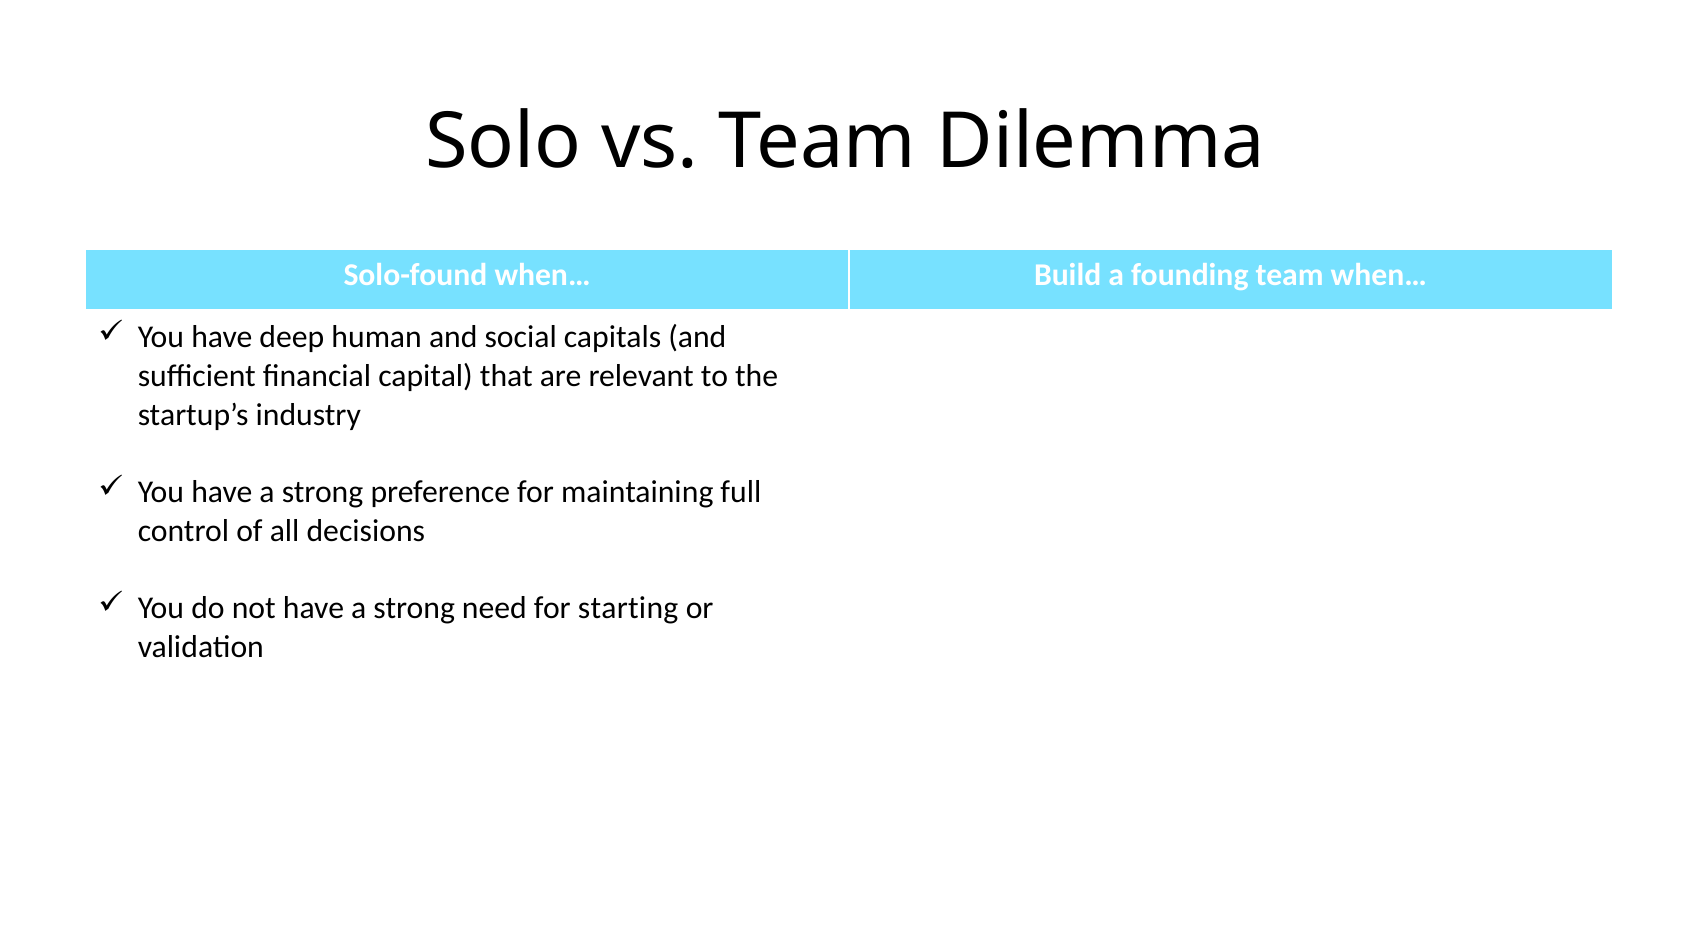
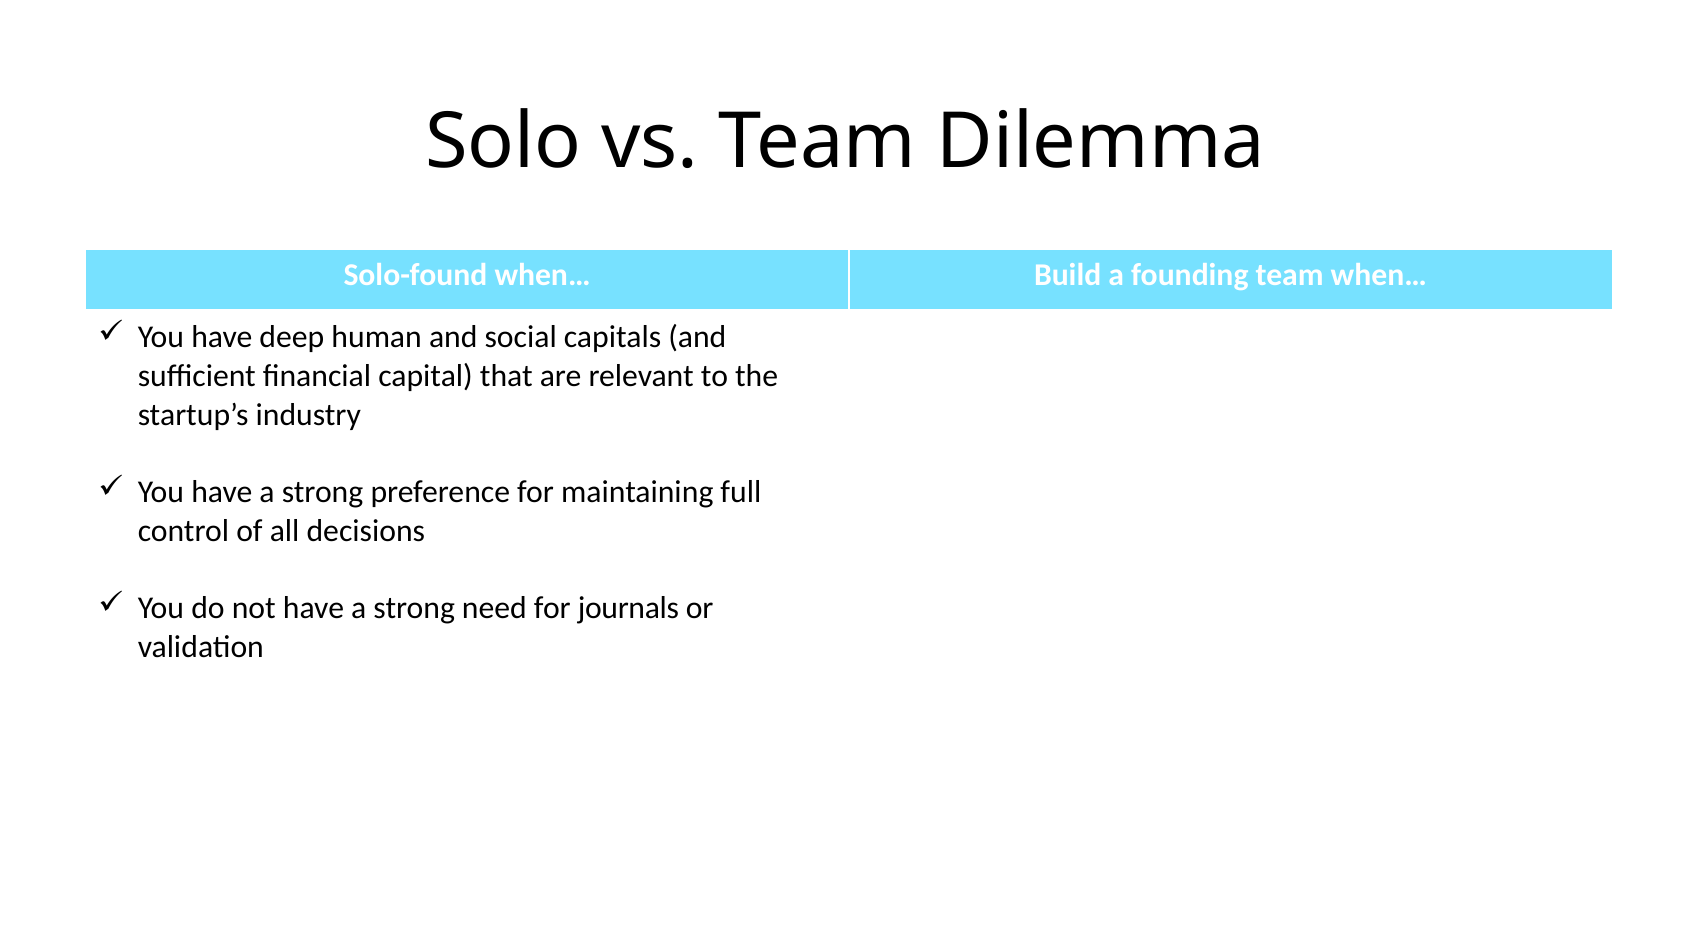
starting: starting -> journals
